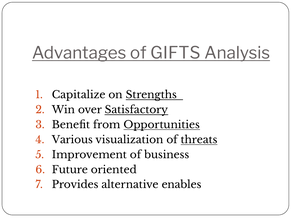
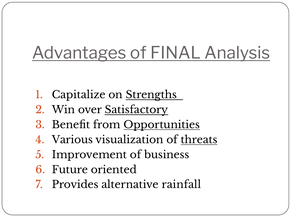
GIFTS: GIFTS -> FINAL
enables: enables -> rainfall
